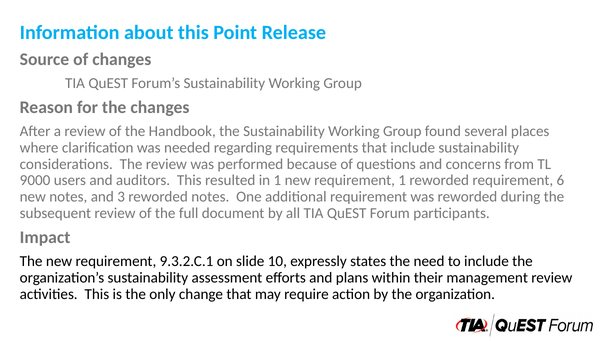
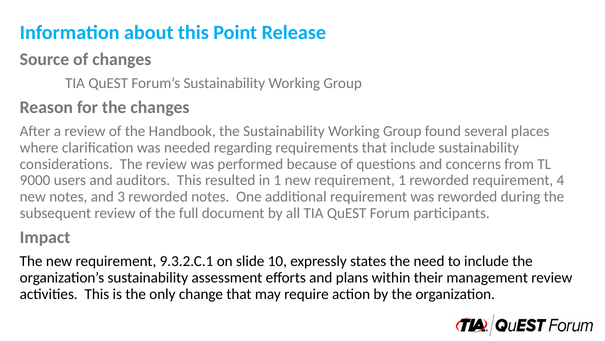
6: 6 -> 4
